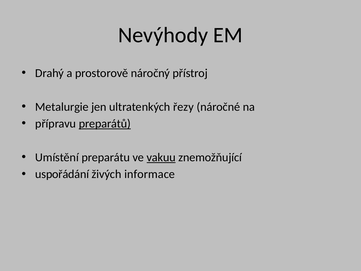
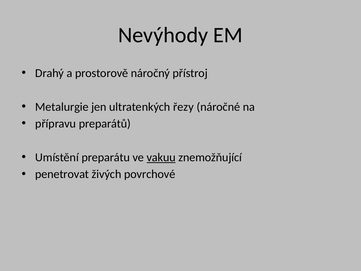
preparátů underline: present -> none
uspořádání: uspořádání -> penetrovat
informace: informace -> povrchové
